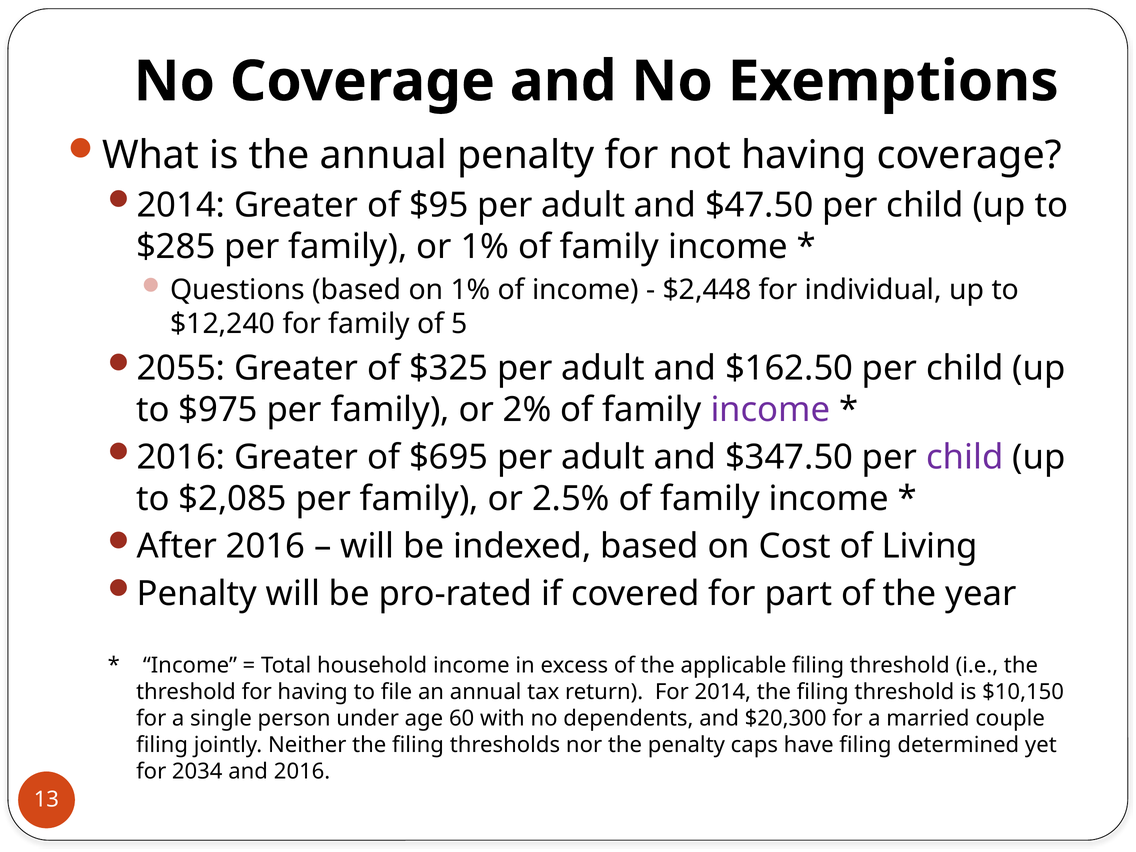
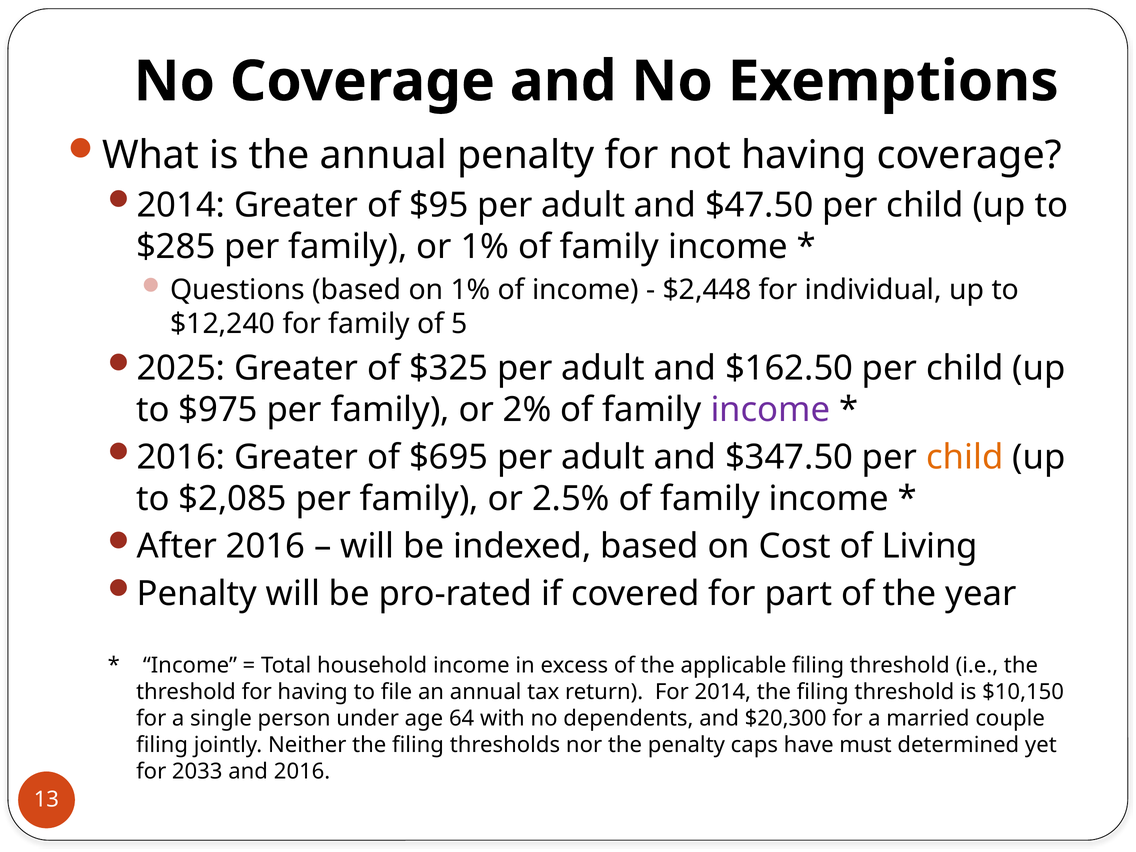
2055: 2055 -> 2025
child at (965, 457) colour: purple -> orange
60: 60 -> 64
have filing: filing -> must
2034: 2034 -> 2033
